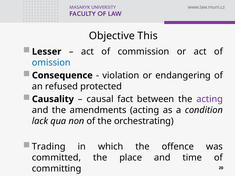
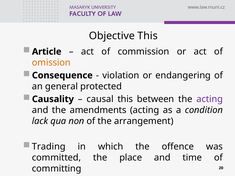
Lesser: Lesser -> Article
omission colour: blue -> orange
refused: refused -> general
causal fact: fact -> this
orchestrating: orchestrating -> arrangement
